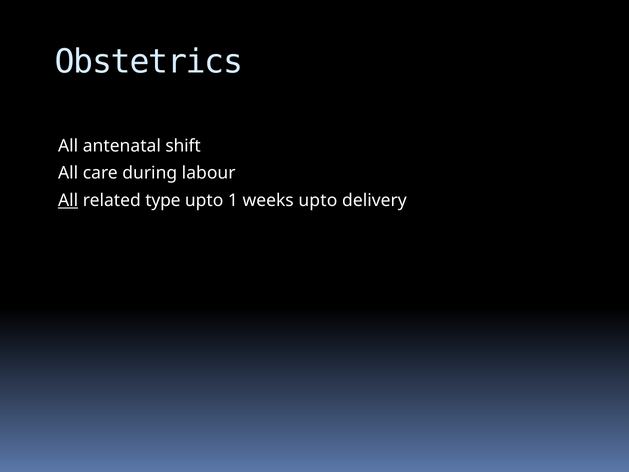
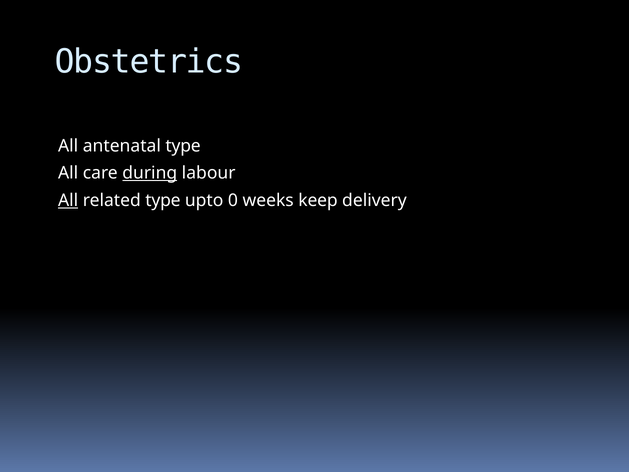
antenatal shift: shift -> type
during underline: none -> present
1: 1 -> 0
weeks upto: upto -> keep
